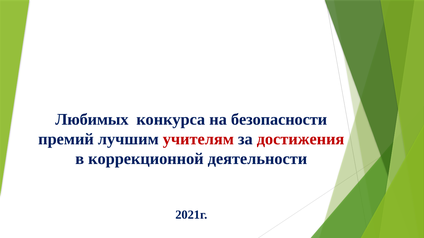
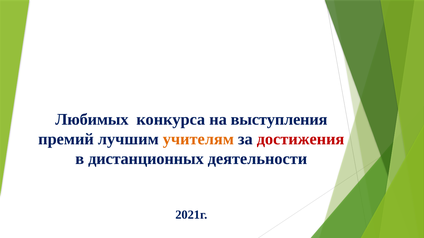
безопасности: безопасности -> выступления
учителям colour: red -> orange
коррекционной: коррекционной -> дистанционных
